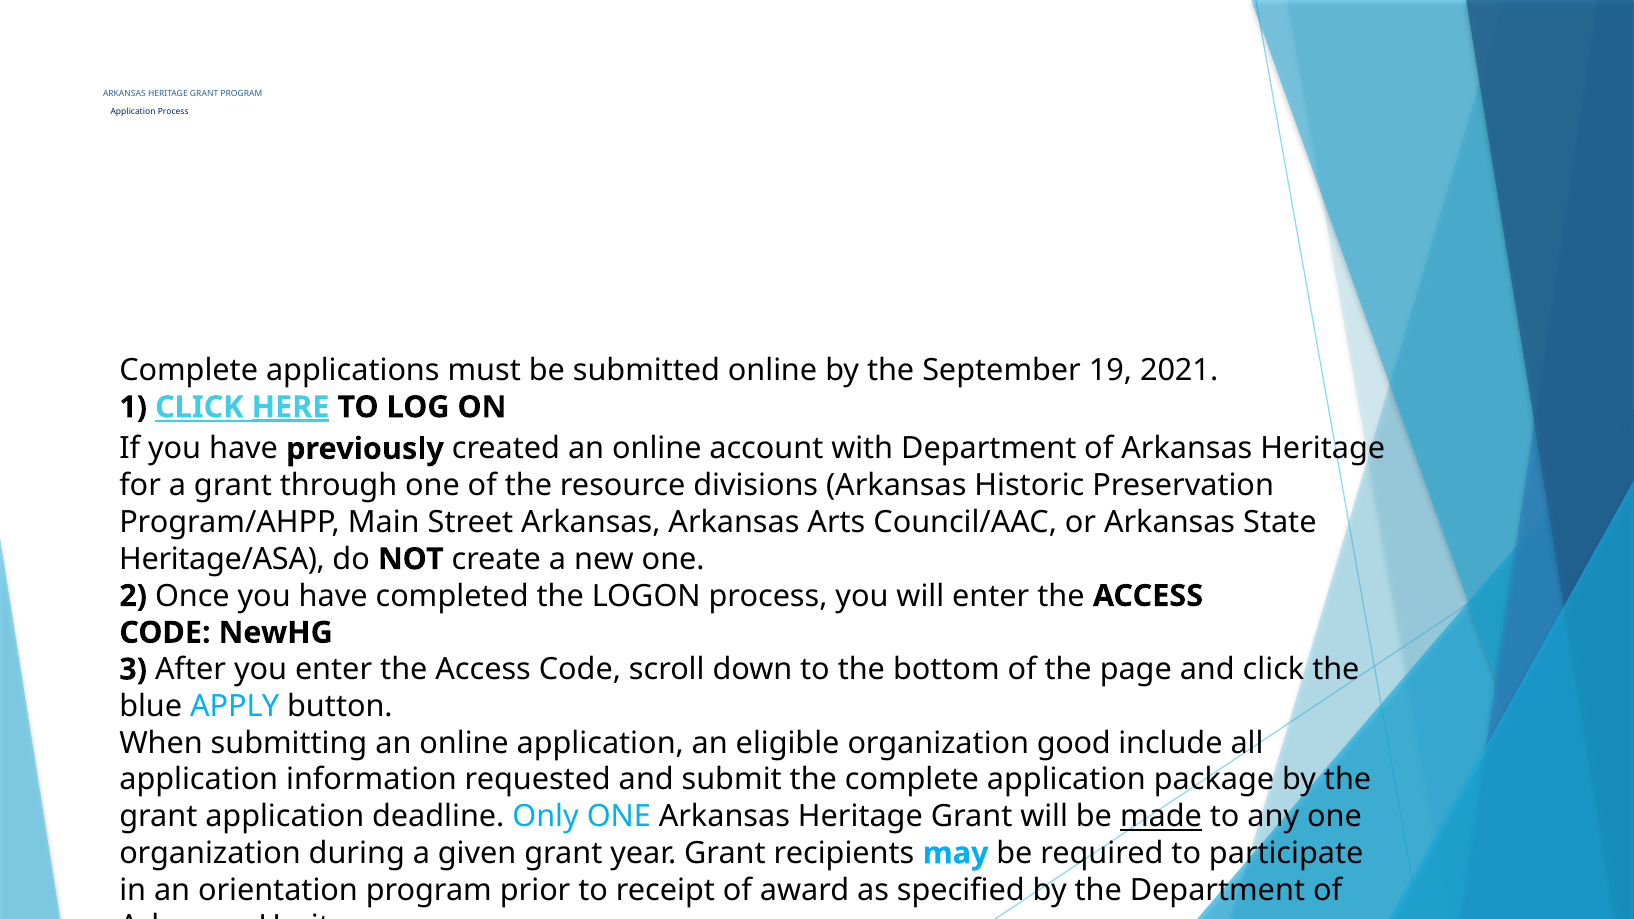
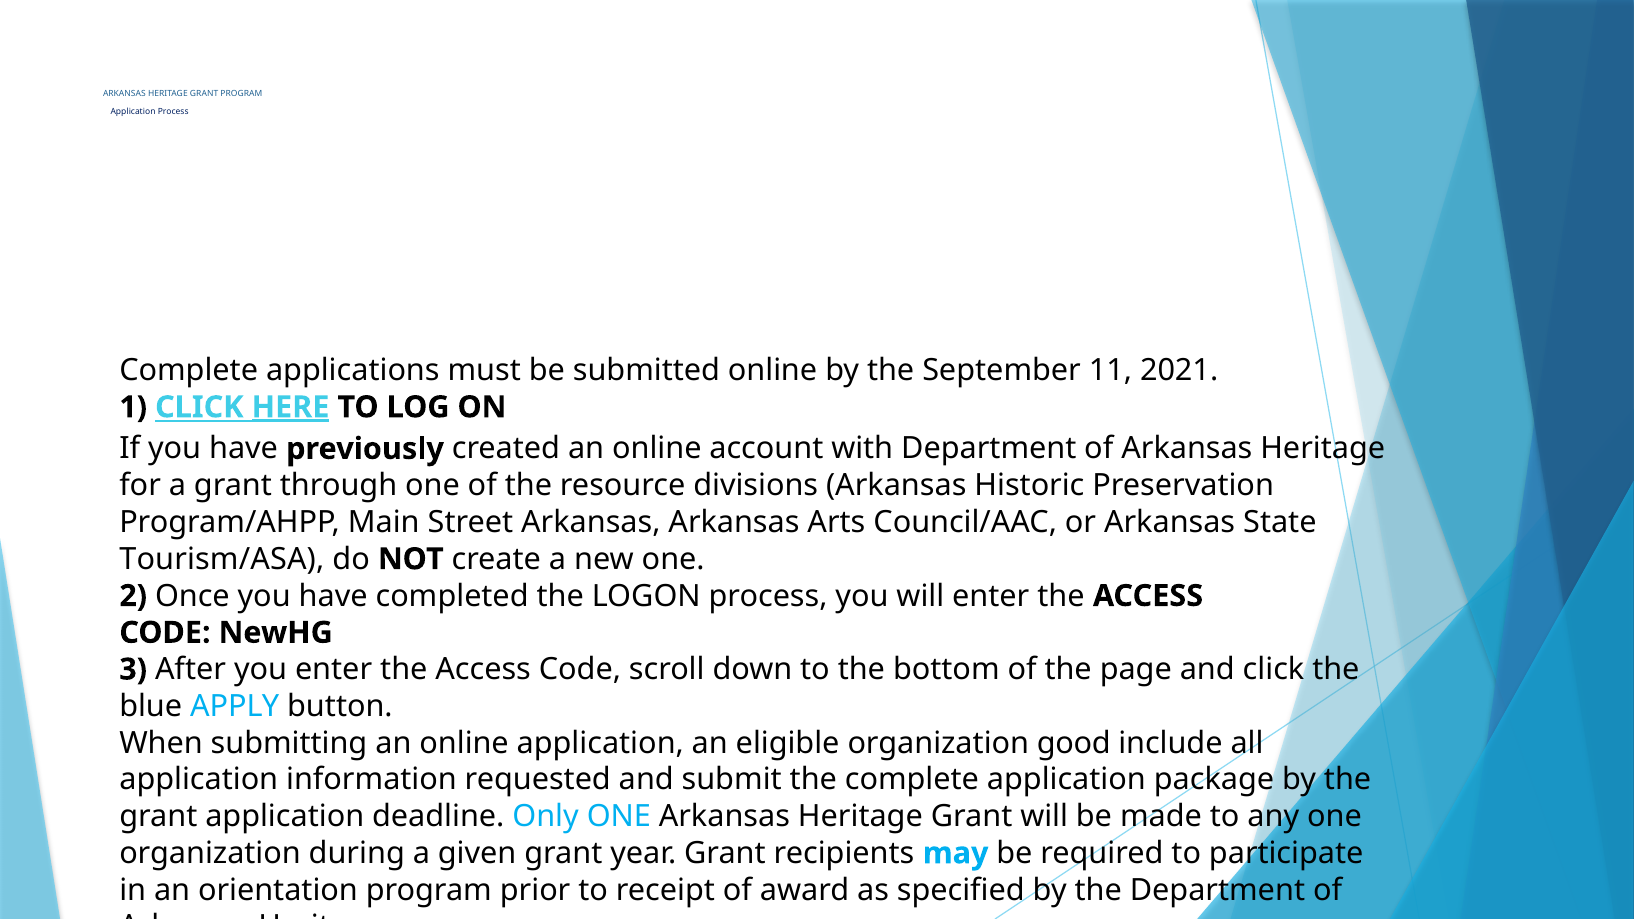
19: 19 -> 11
Heritage/ASA: Heritage/ASA -> Tourism/ASA
made underline: present -> none
